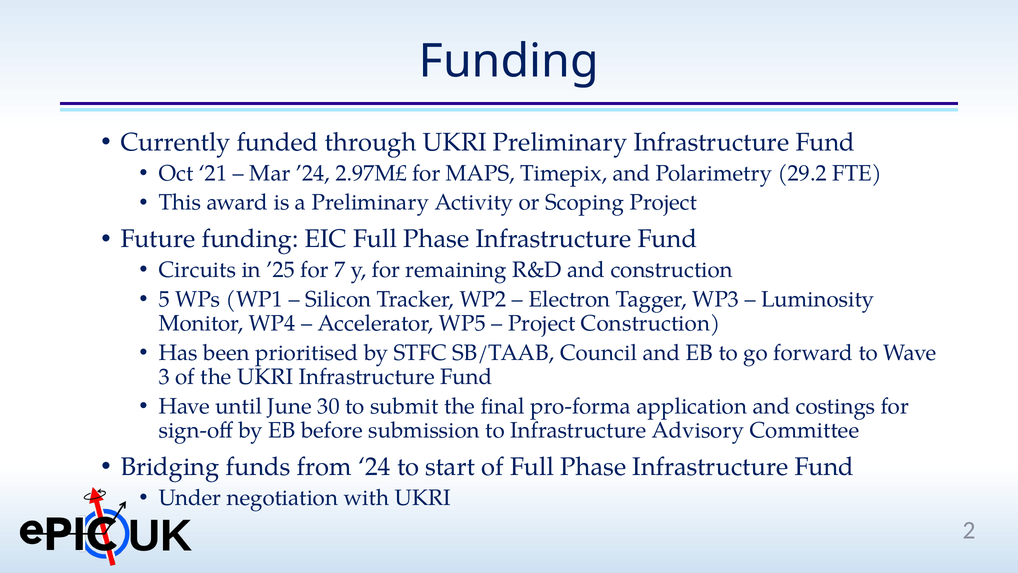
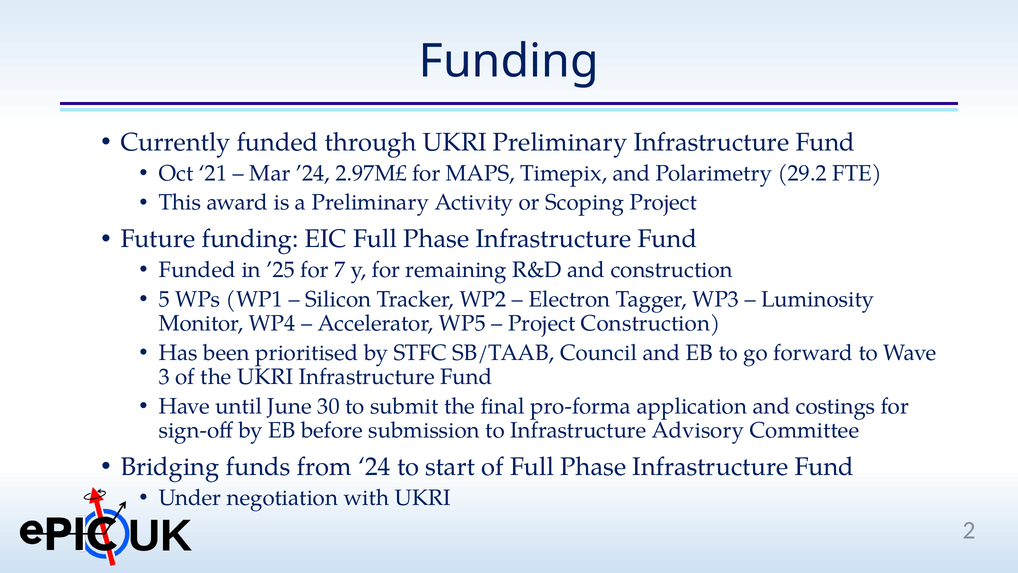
Circuits at (197, 270): Circuits -> Funded
